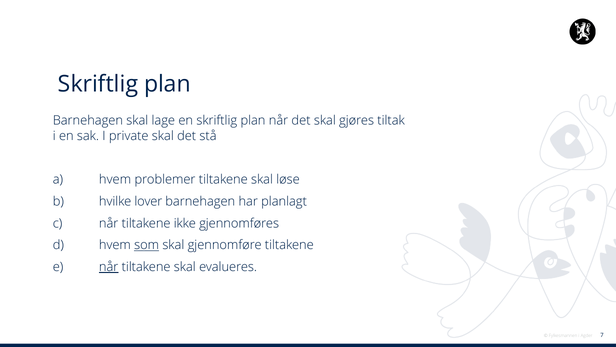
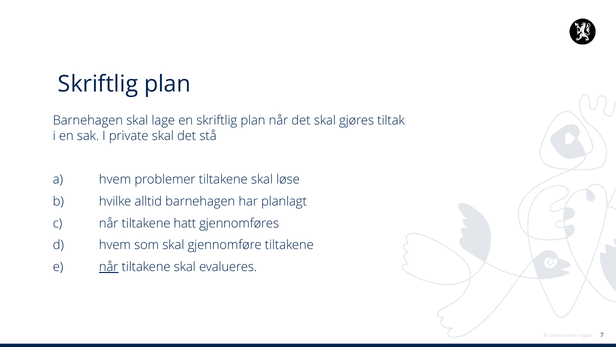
lover: lover -> alltid
ikke: ikke -> hatt
som underline: present -> none
